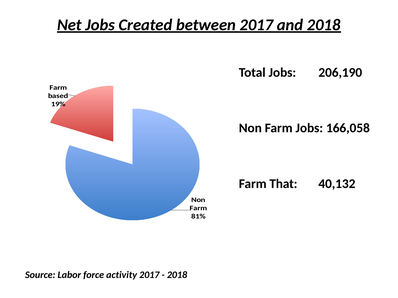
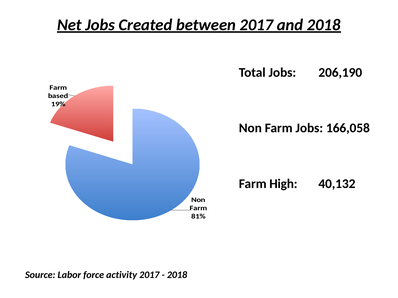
That: That -> High
